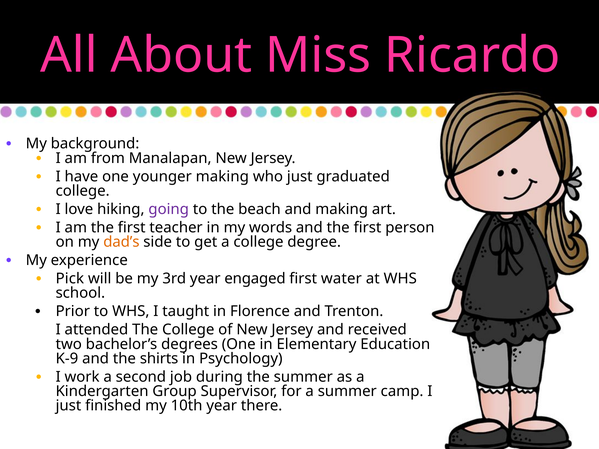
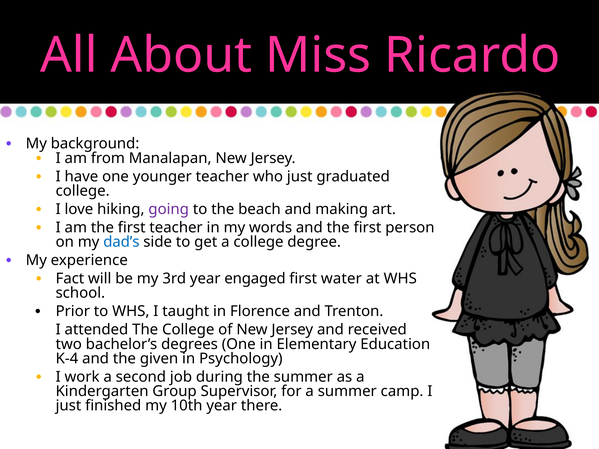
younger making: making -> teacher
dad’s colour: orange -> blue
Pick: Pick -> Fact
K-9: K-9 -> K-4
shirts: shirts -> given
